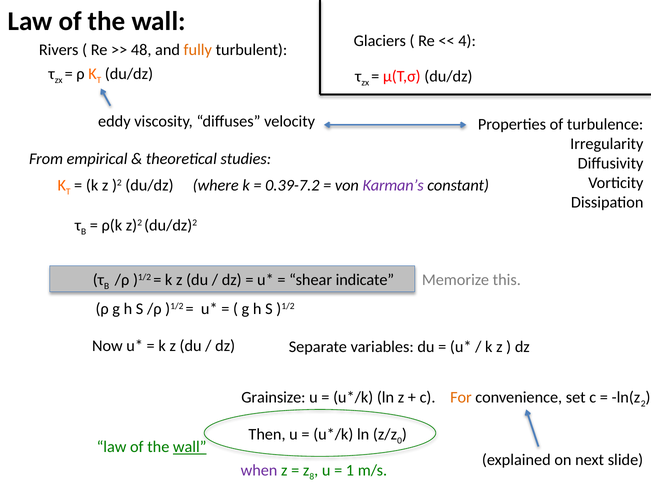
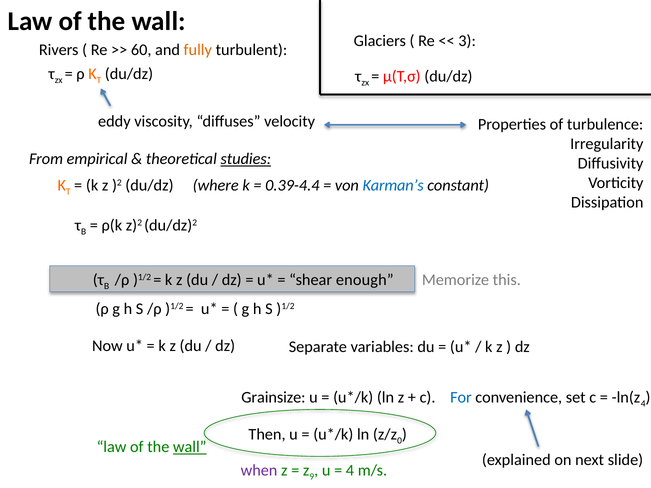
4: 4 -> 3
48: 48 -> 60
studies underline: none -> present
0.39-7.2: 0.39-7.2 -> 0.39-4.4
Karman’s colour: purple -> blue
indicate: indicate -> enough
For colour: orange -> blue
2 at (643, 404): 2 -> 4
8: 8 -> 9
1 at (350, 471): 1 -> 4
